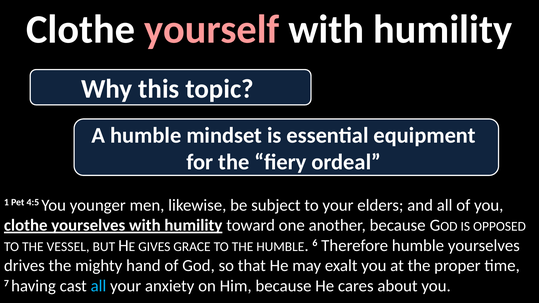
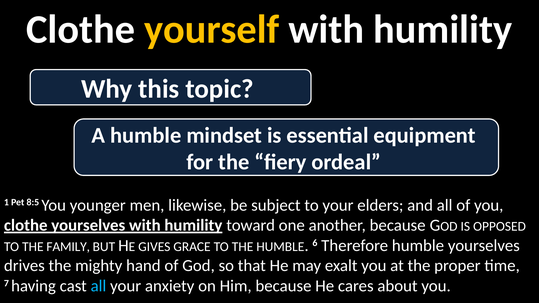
yourself colour: pink -> yellow
4:5: 4:5 -> 8:5
VESSEL: VESSEL -> FAMILY
